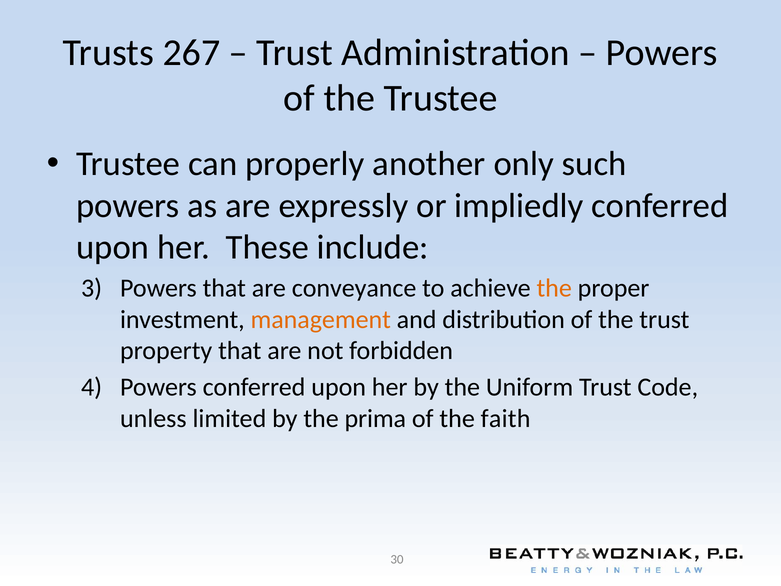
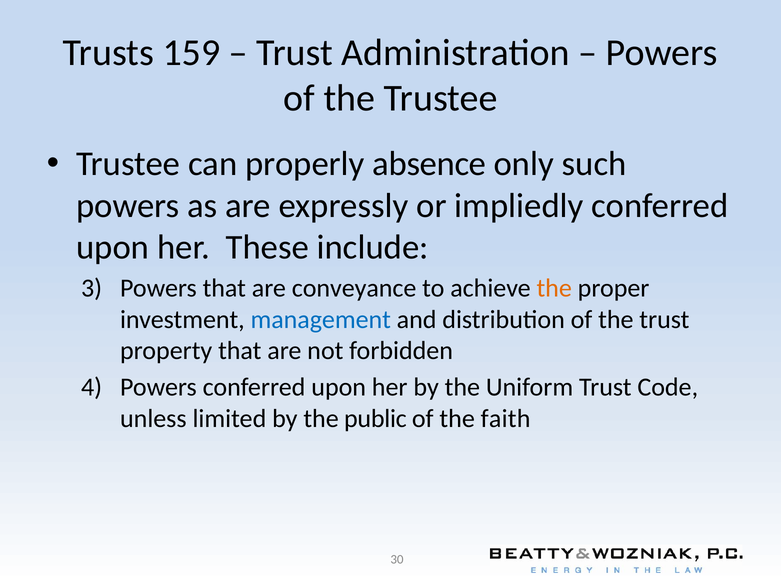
267: 267 -> 159
another: another -> absence
management colour: orange -> blue
prima: prima -> public
